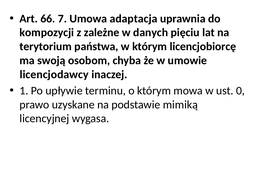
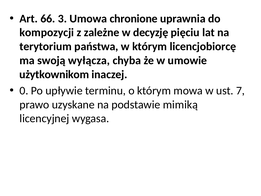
7: 7 -> 3
adaptacja: adaptacja -> chronione
danych: danych -> decyzję
osobom: osobom -> wyłącza
licencjodawcy: licencjodawcy -> użytkownikom
1: 1 -> 0
0: 0 -> 7
